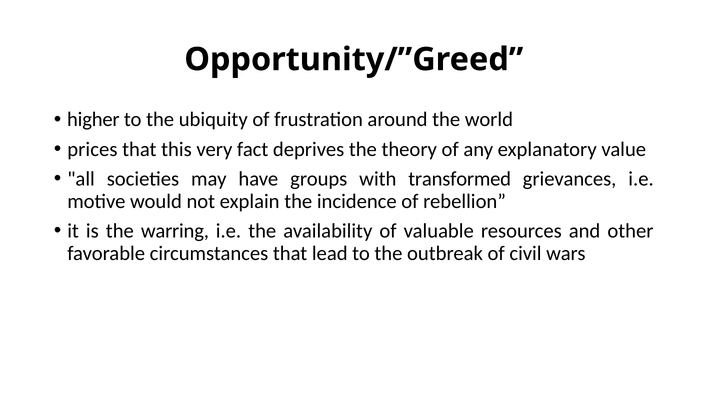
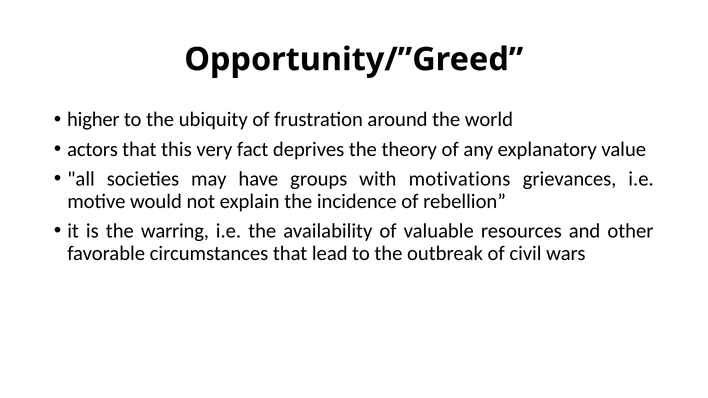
prices: prices -> actors
transformed: transformed -> motivations
